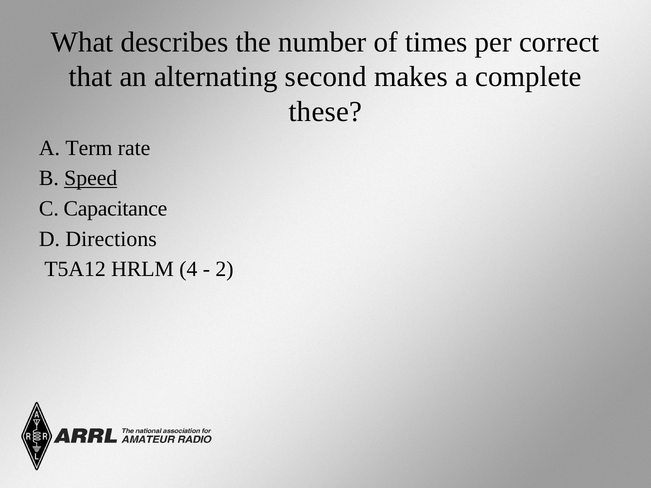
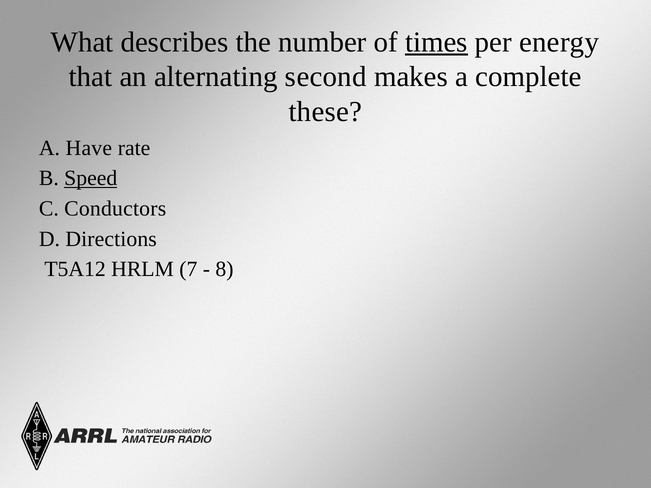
times underline: none -> present
correct: correct -> energy
Term: Term -> Have
Capacitance: Capacitance -> Conductors
4: 4 -> 7
2: 2 -> 8
